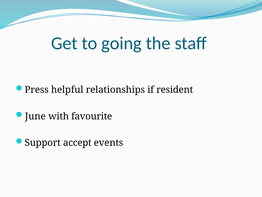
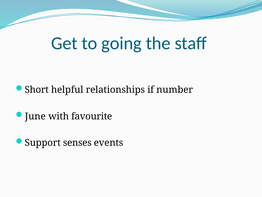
Press: Press -> Short
resident: resident -> number
accept: accept -> senses
